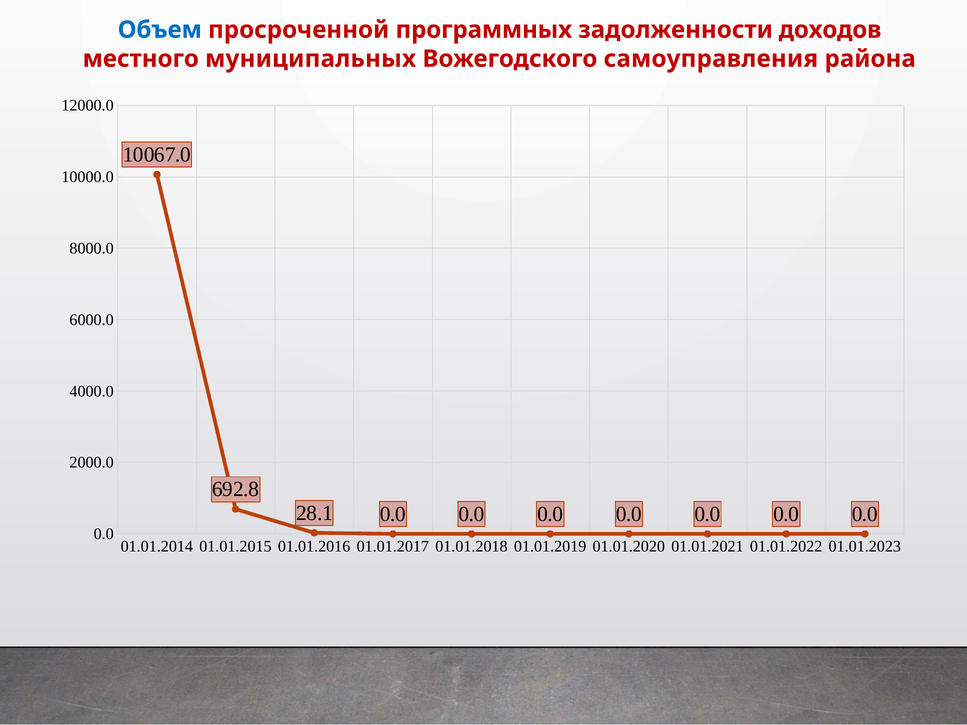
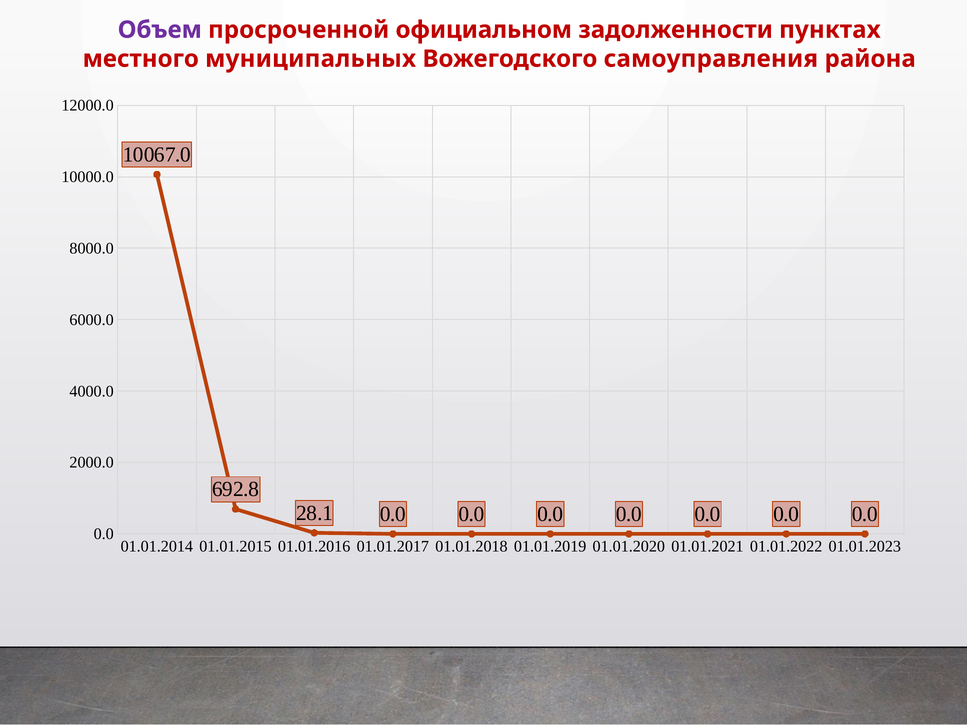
Объем colour: blue -> purple
программных: программных -> официальном
доходов: доходов -> пунктах
